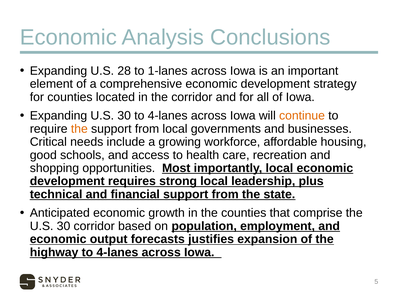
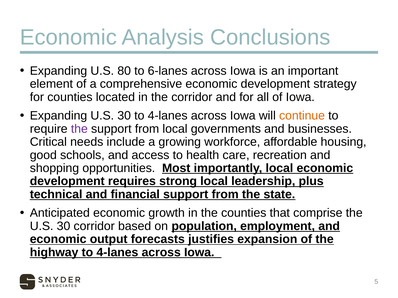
28: 28 -> 80
1-lanes: 1-lanes -> 6-lanes
the at (79, 129) colour: orange -> purple
